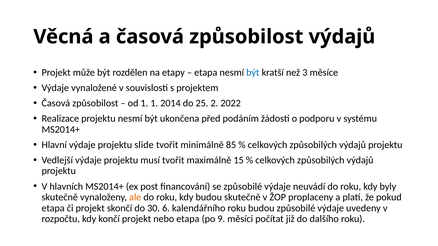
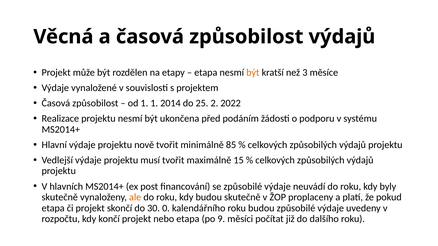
být at (253, 73) colour: blue -> orange
slide: slide -> nově
6: 6 -> 0
